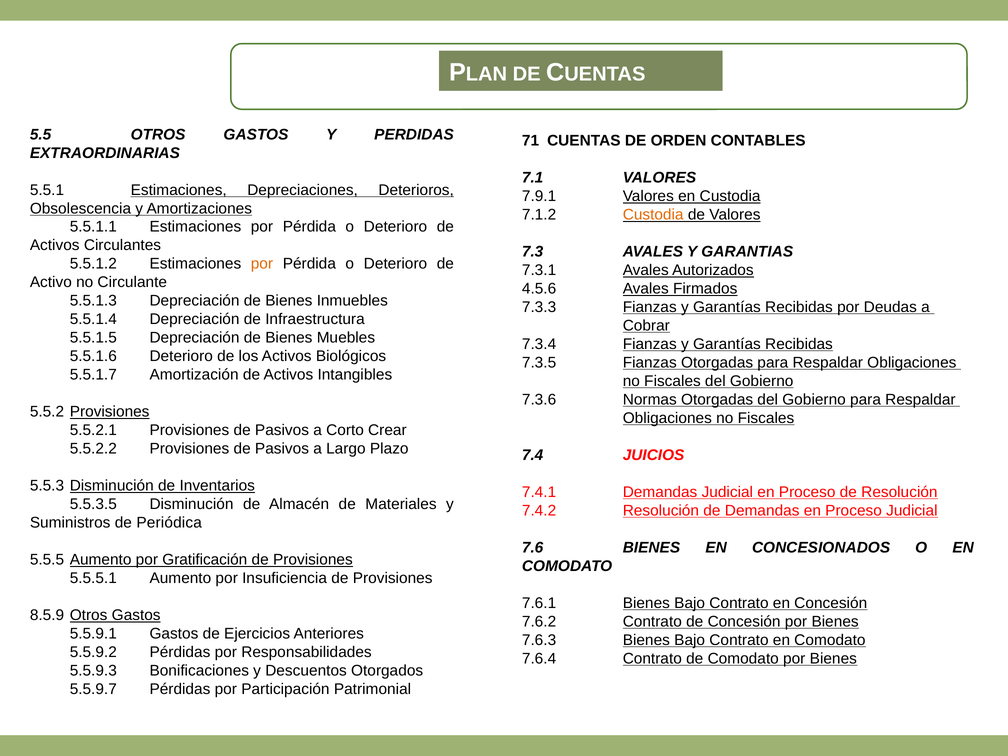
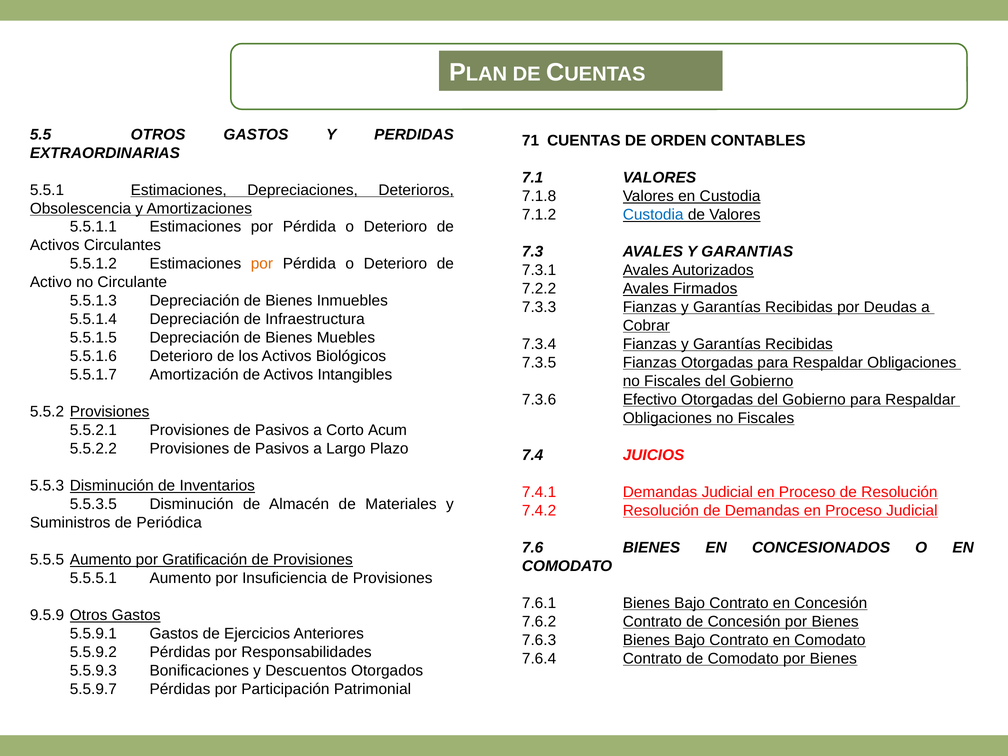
7.9.1: 7.9.1 -> 7.1.8
Custodia at (653, 215) colour: orange -> blue
4.5.6: 4.5.6 -> 7.2.2
Normas: Normas -> Efectivo
Crear: Crear -> Acum
8.5.9: 8.5.9 -> 9.5.9
